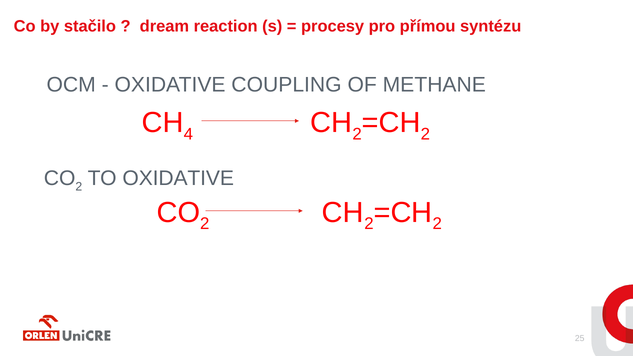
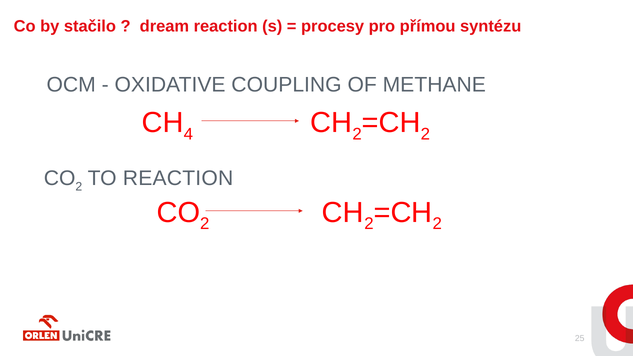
TO OXIDATIVE: OXIDATIVE -> REACTION
